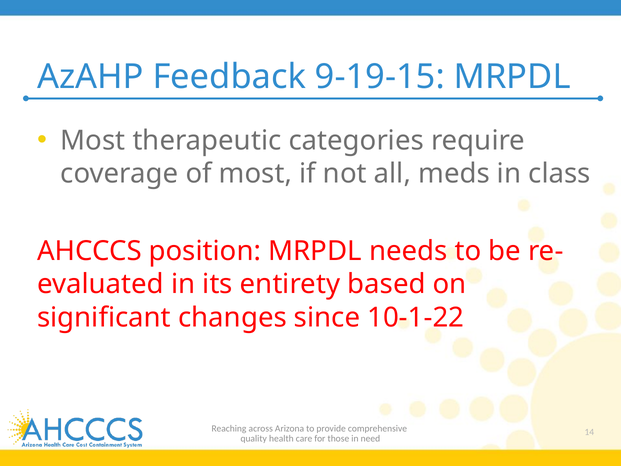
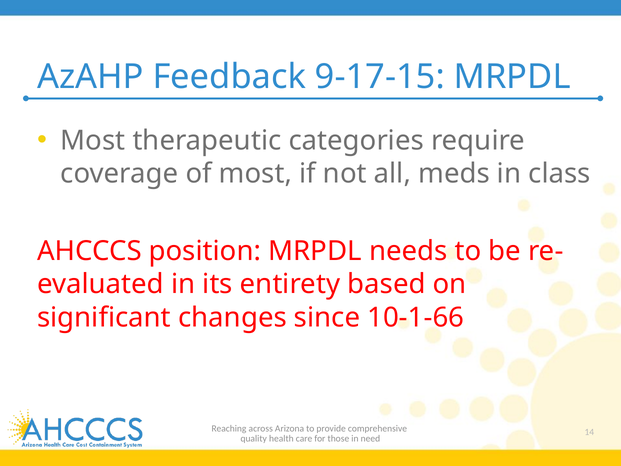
9-19-15: 9-19-15 -> 9-17-15
10-1-22: 10-1-22 -> 10-1-66
